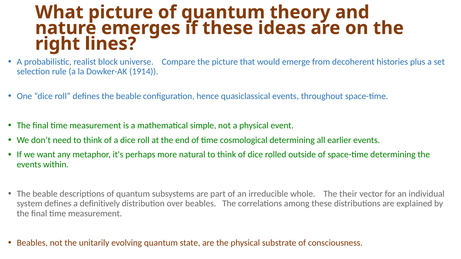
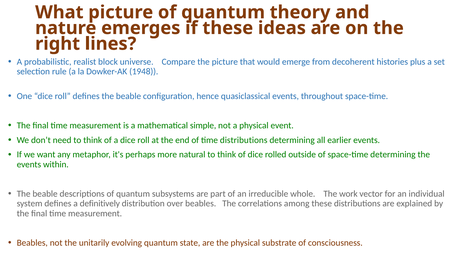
1914: 1914 -> 1948
time cosmological: cosmological -> distributions
their: their -> work
